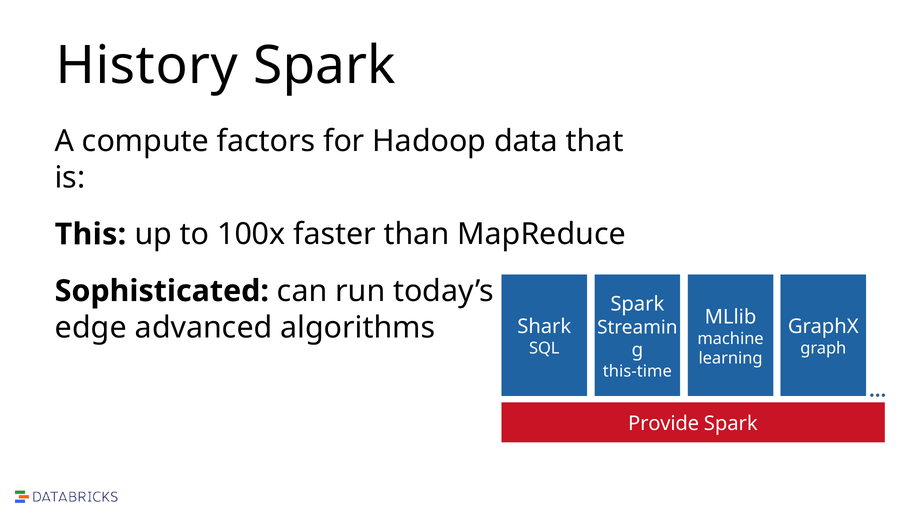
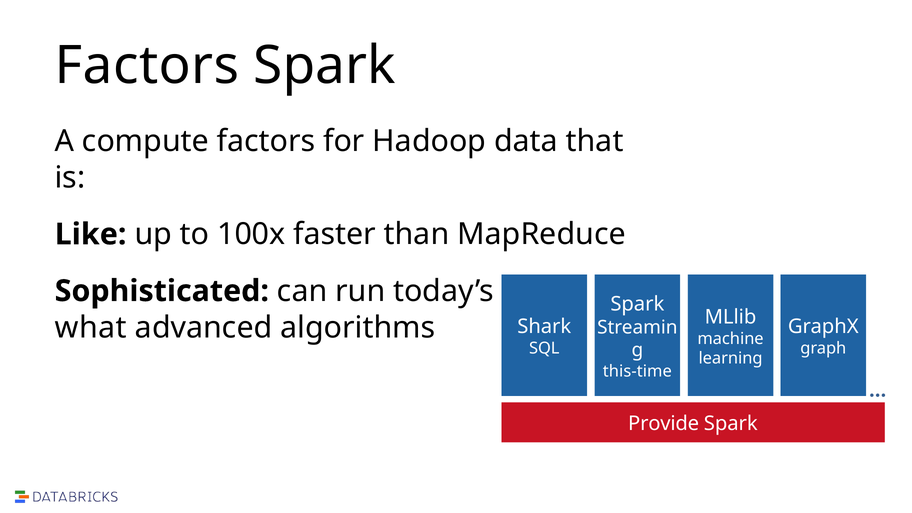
History at (147, 66): History -> Factors
This: This -> Like
edge: edge -> what
